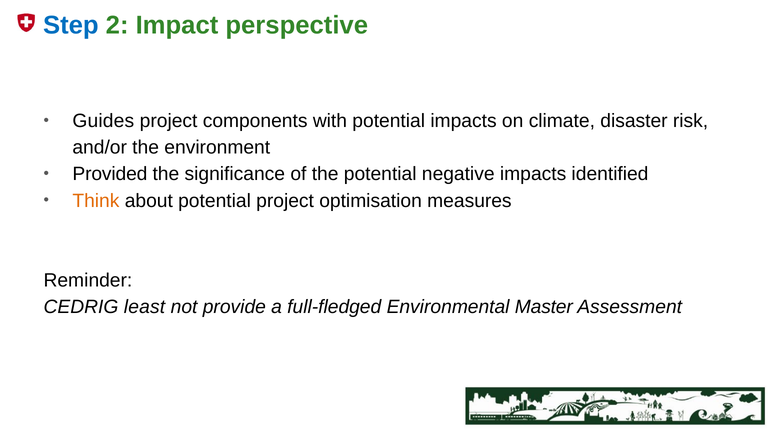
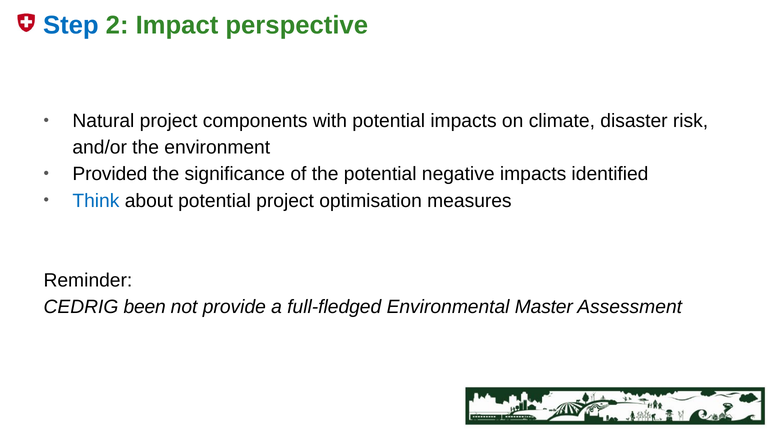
Guides: Guides -> Natural
Think colour: orange -> blue
least: least -> been
